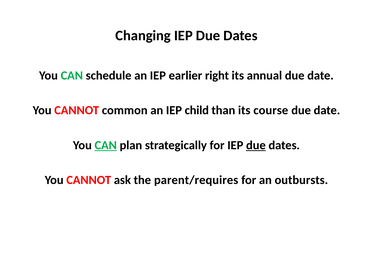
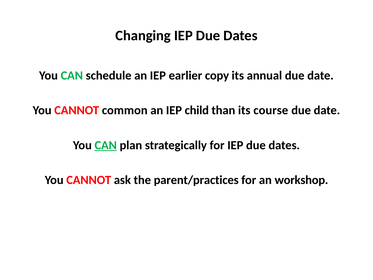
right: right -> copy
due at (256, 145) underline: present -> none
parent/requires: parent/requires -> parent/practices
outbursts: outbursts -> workshop
